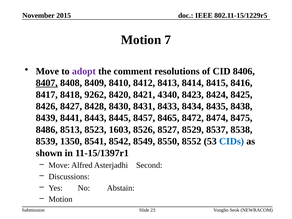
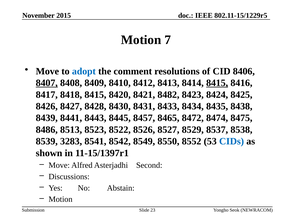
adopt colour: purple -> blue
8415 at (217, 83) underline: none -> present
8418 9262: 9262 -> 8415
4340: 4340 -> 8482
1603: 1603 -> 8522
1350: 1350 -> 3283
